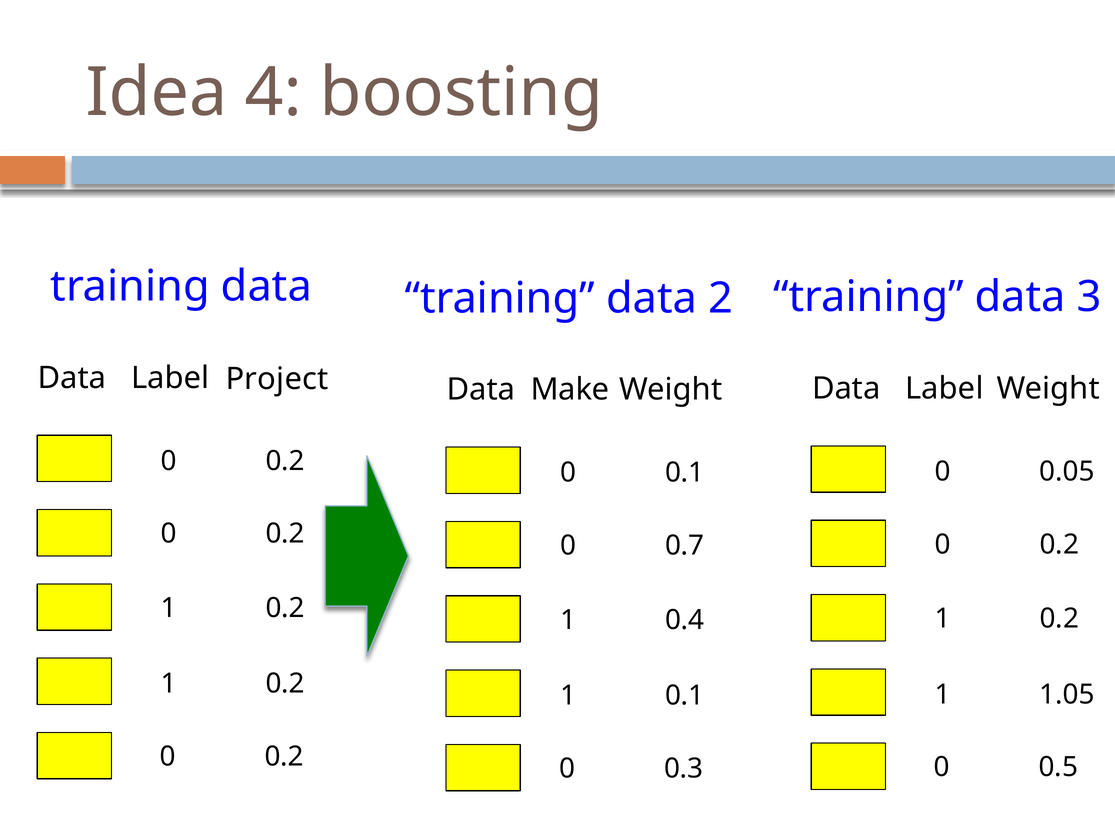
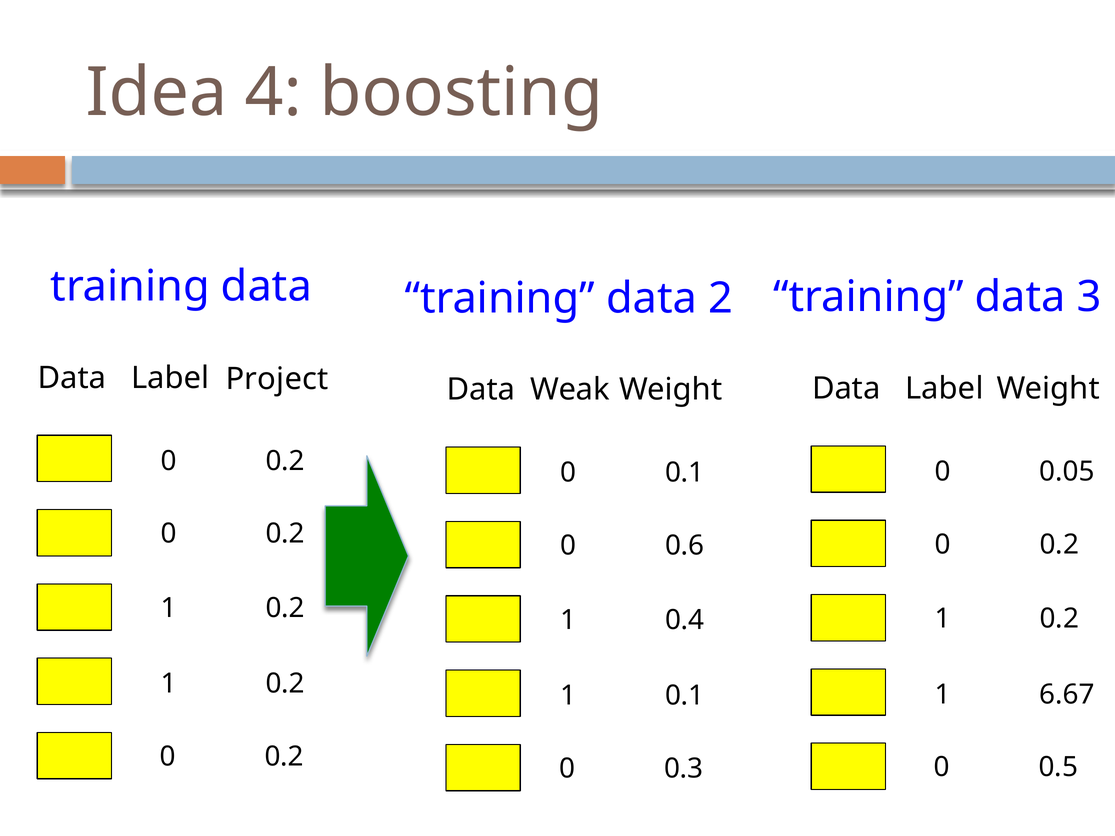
Make: Make -> Weak
0.7: 0.7 -> 0.6
1.05: 1.05 -> 6.67
